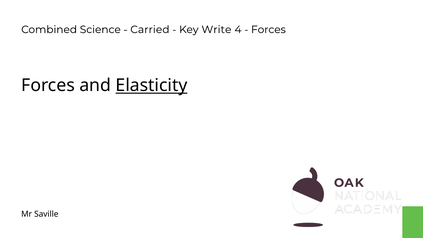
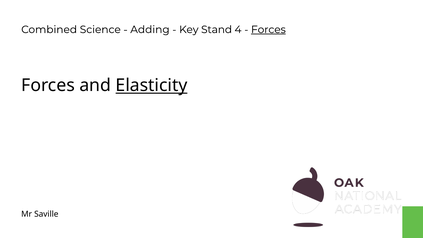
Carried: Carried -> Adding
Write: Write -> Stand
Forces at (268, 30) underline: none -> present
